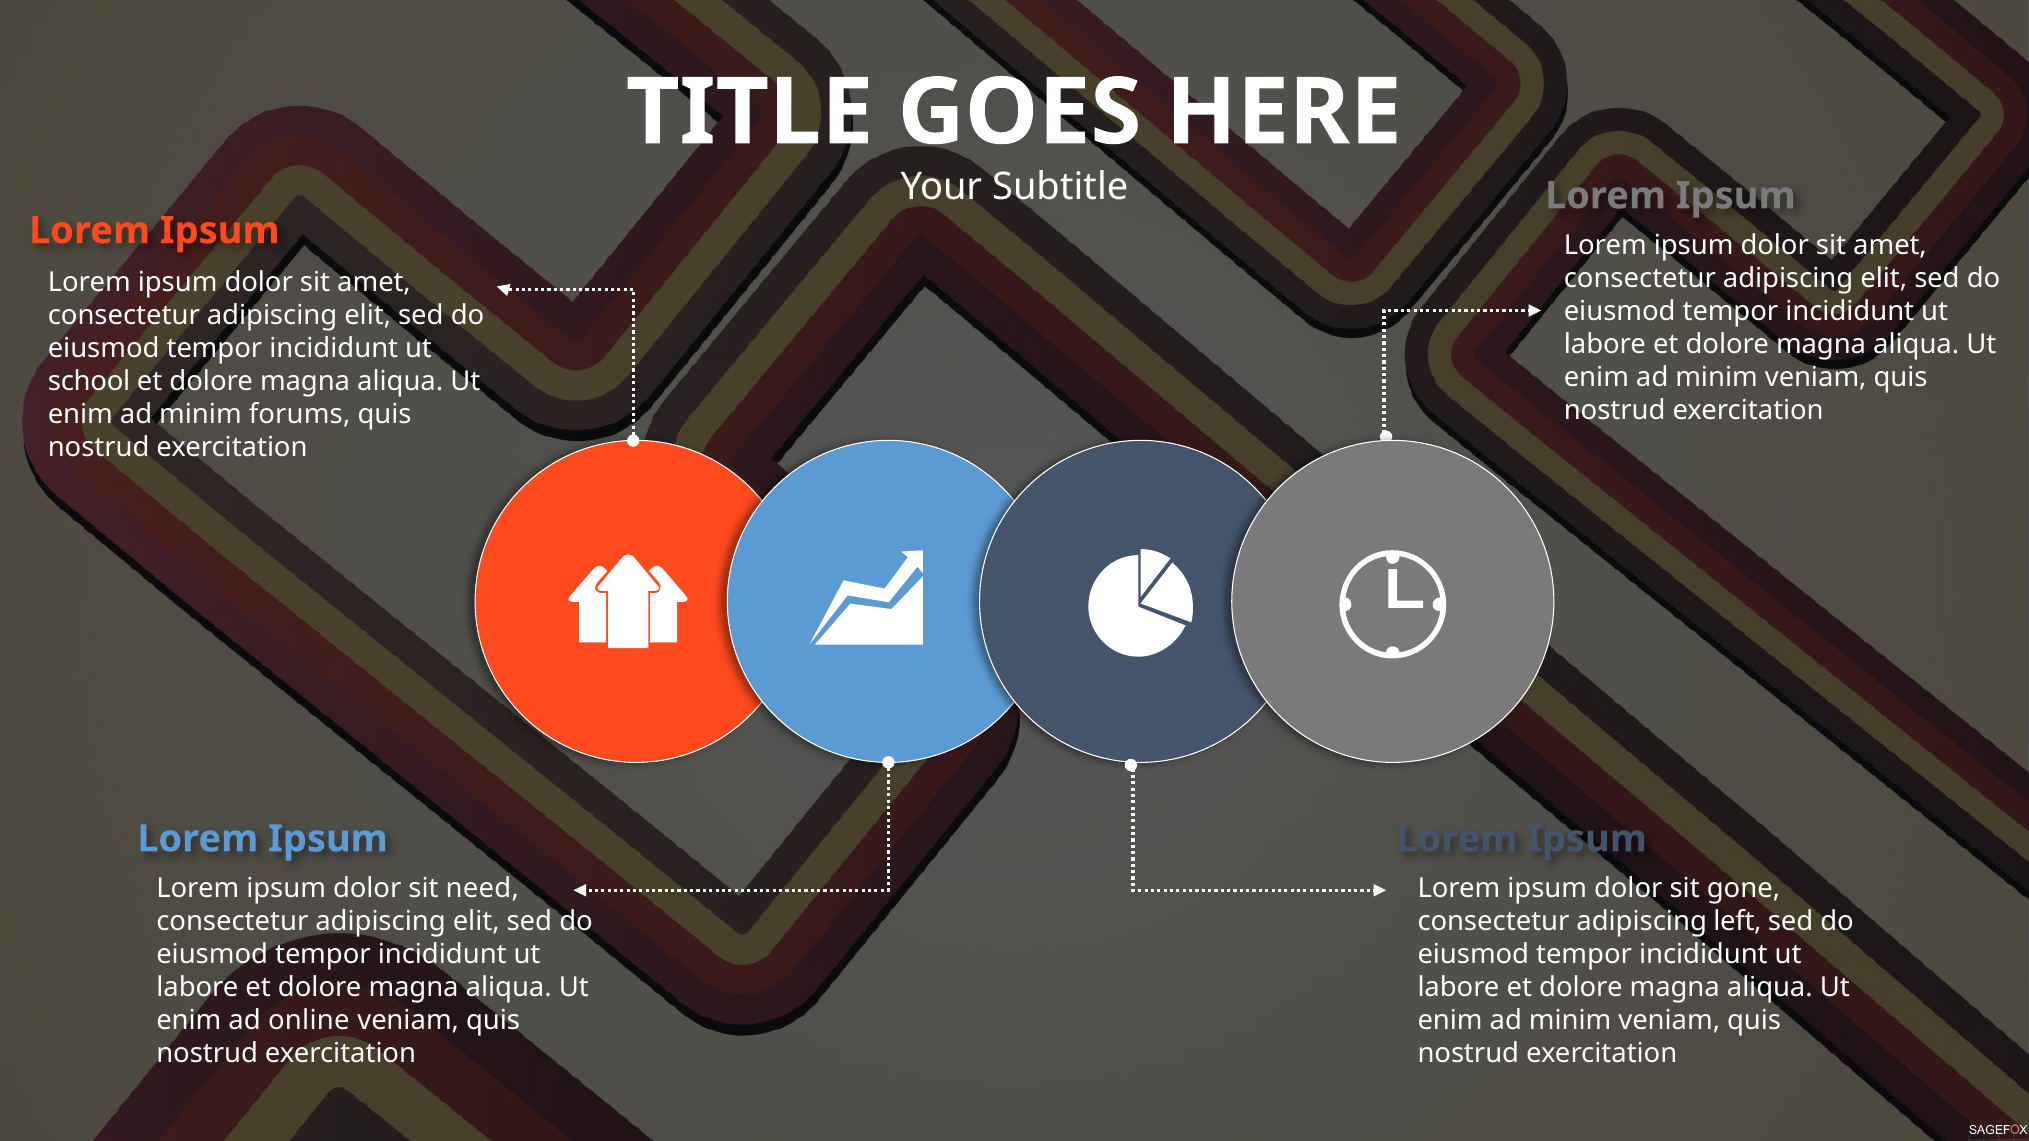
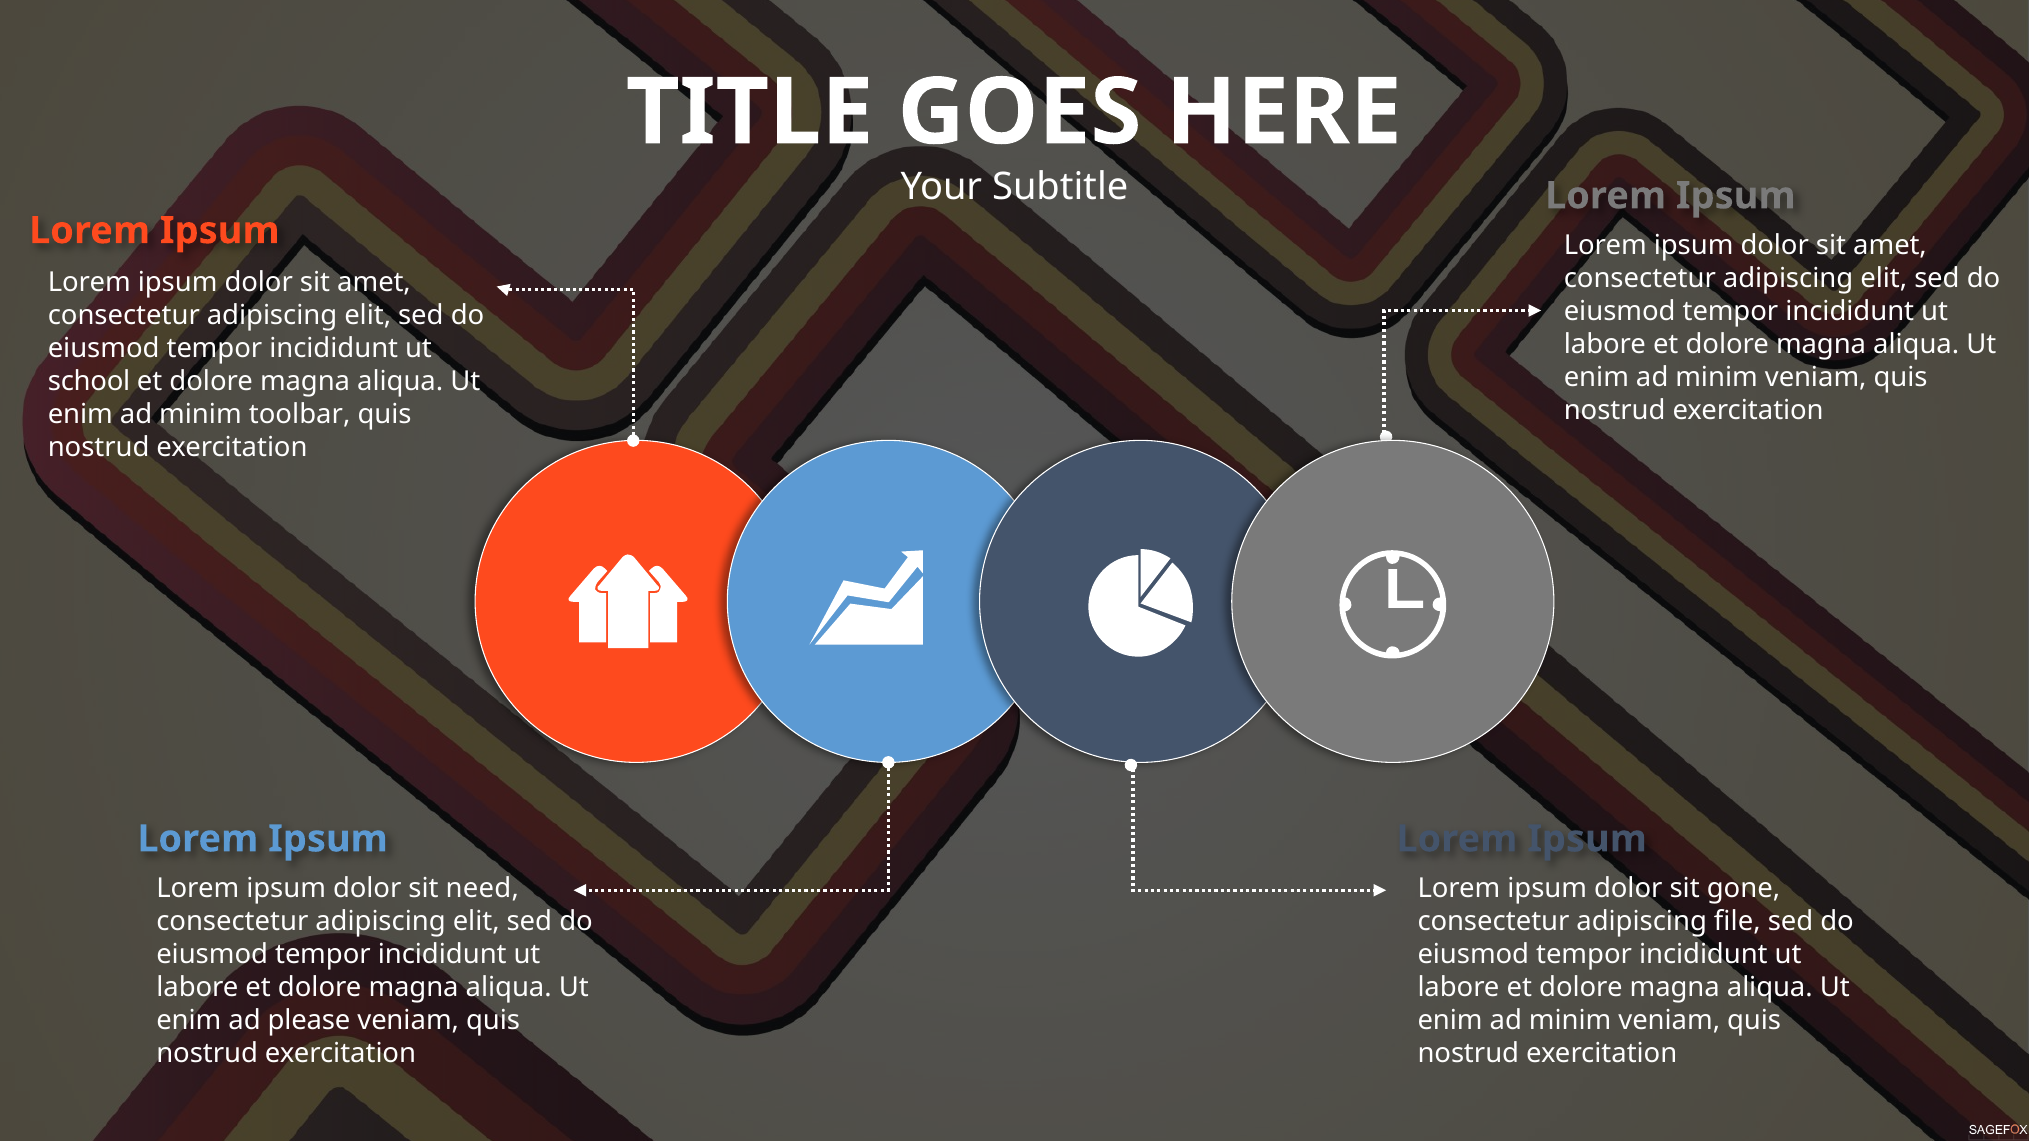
forums: forums -> toolbar
left: left -> file
online: online -> please
